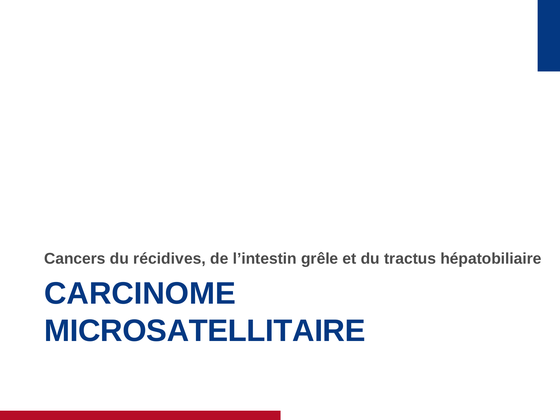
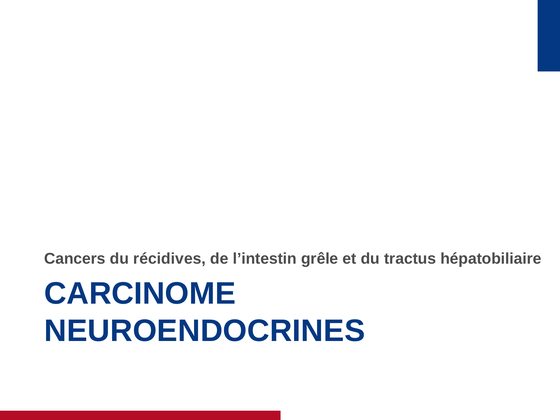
MICROSATELLITAIRE: MICROSATELLITAIRE -> NEUROENDOCRINES
